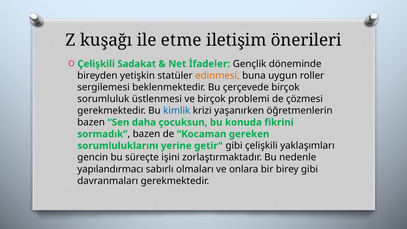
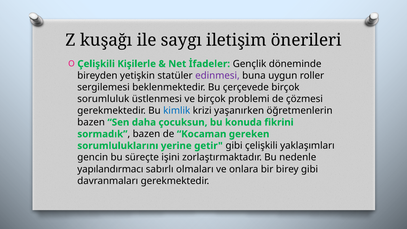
etme: etme -> saygı
Sadakat: Sadakat -> Kişilerle
edinmesi colour: orange -> purple
